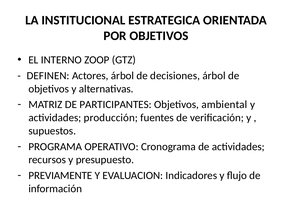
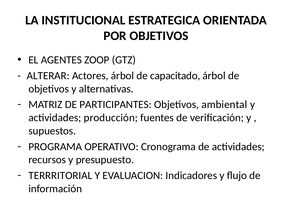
INTERNO: INTERNO -> AGENTES
DEFINEN: DEFINEN -> ALTERAR
decisiones: decisiones -> capacitado
PREVIAMENTE: PREVIAMENTE -> TERRRITORIAL
